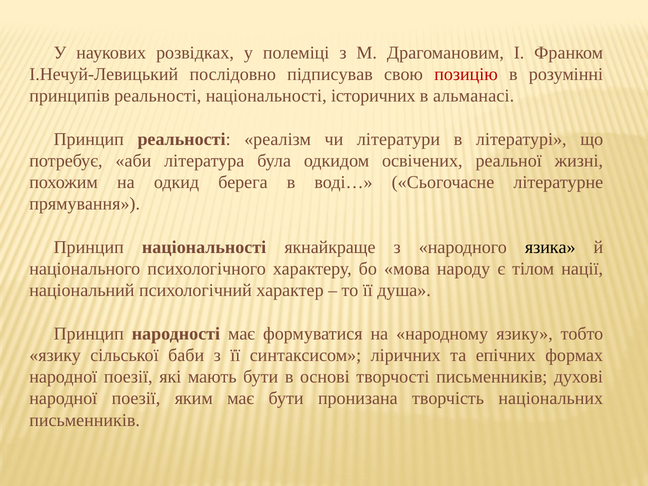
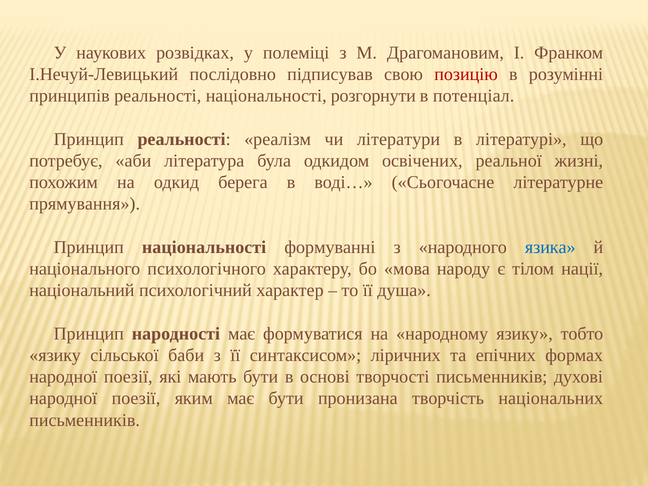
історичних: історичних -> розгорнути
альманасі: альманасі -> потенціал
якнайкраще: якнайкраще -> формуванні
язика colour: black -> blue
